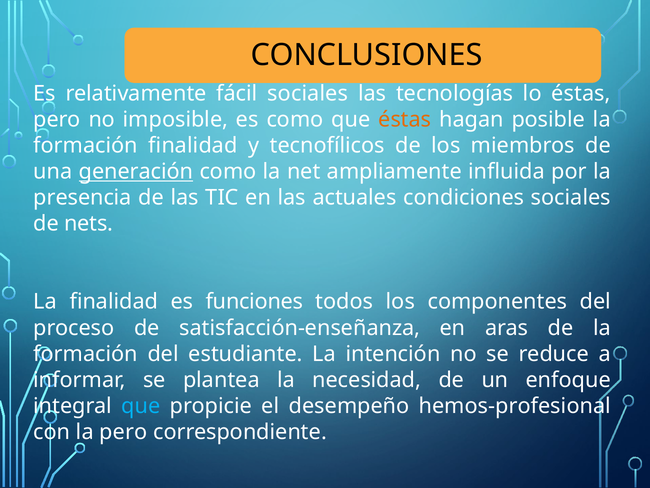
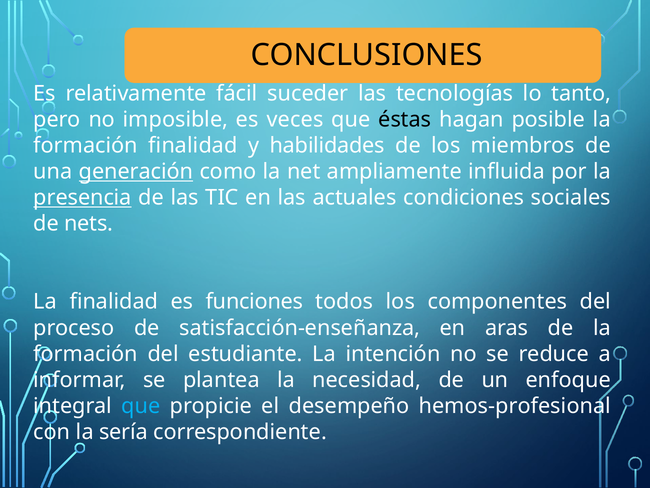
fácil sociales: sociales -> suceder
lo éstas: éstas -> tanto
es como: como -> veces
éstas at (405, 120) colour: orange -> black
tecnofílicos: tecnofílicos -> habilidades
presencia underline: none -> present
la pero: pero -> sería
